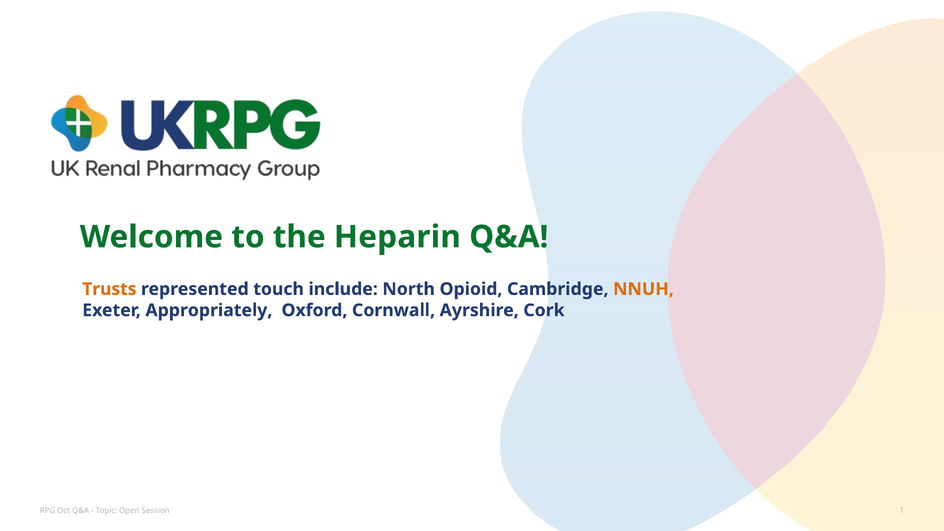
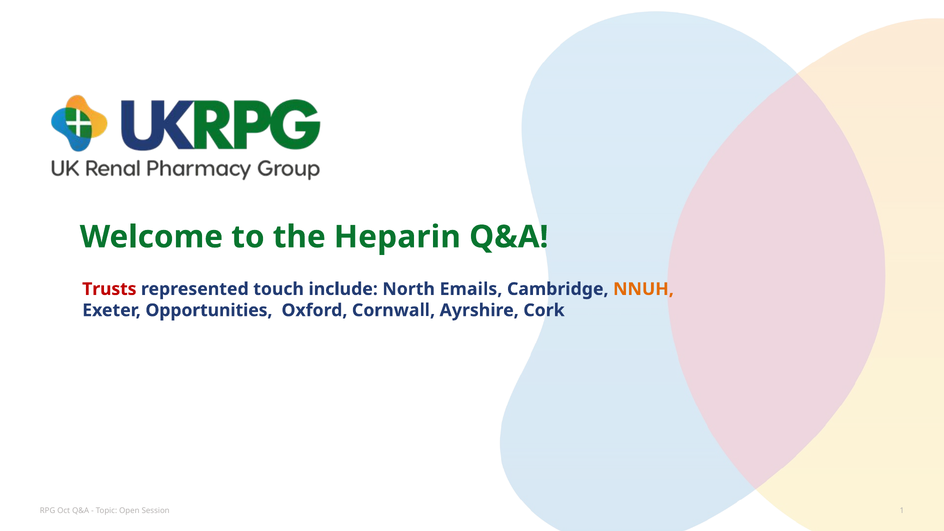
Trusts colour: orange -> red
Opioid: Opioid -> Emails
Appropriately: Appropriately -> Opportunities
